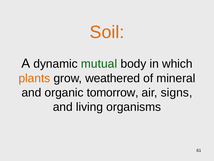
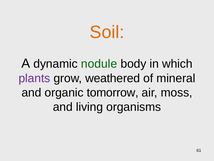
mutual: mutual -> nodule
plants colour: orange -> purple
signs: signs -> moss
